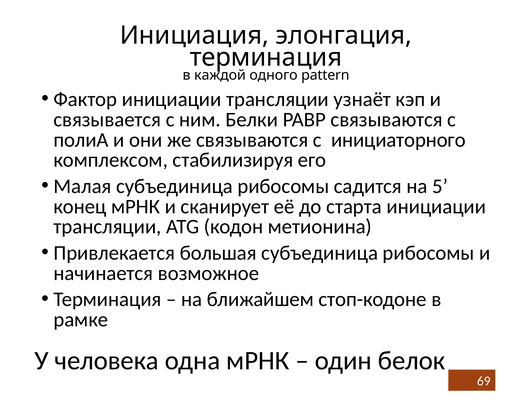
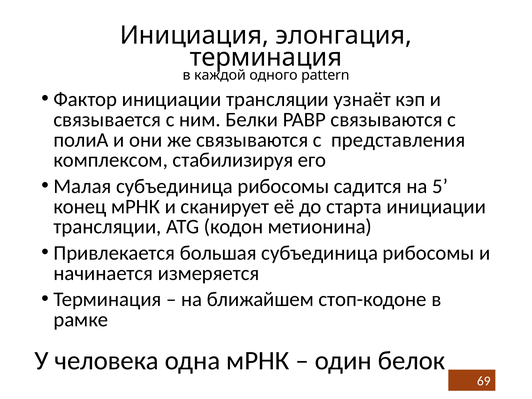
инициаторного: инициаторного -> представления
возможное: возможное -> измеряется
